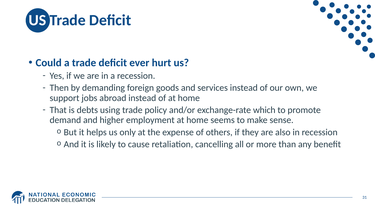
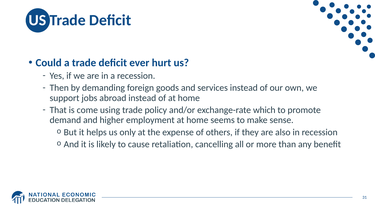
debts: debts -> come
